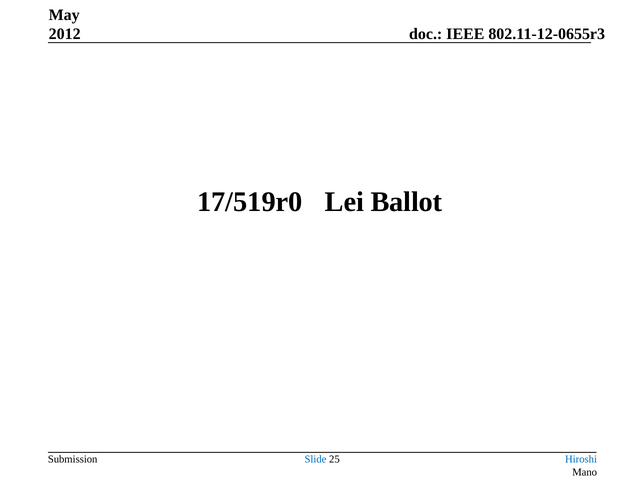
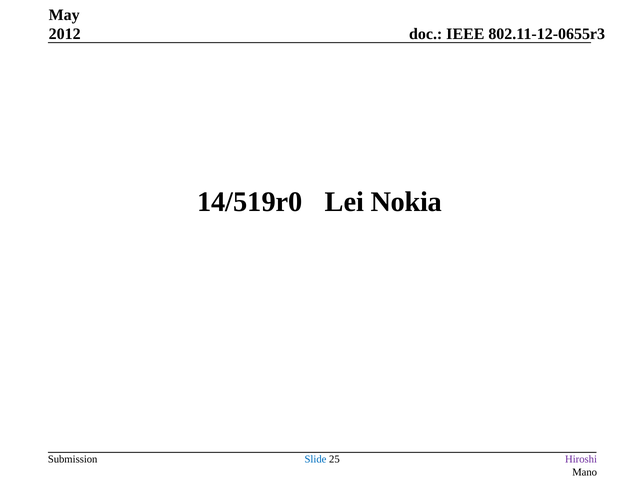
17/519r0: 17/519r0 -> 14/519r0
Ballot: Ballot -> Nokia
Hiroshi colour: blue -> purple
